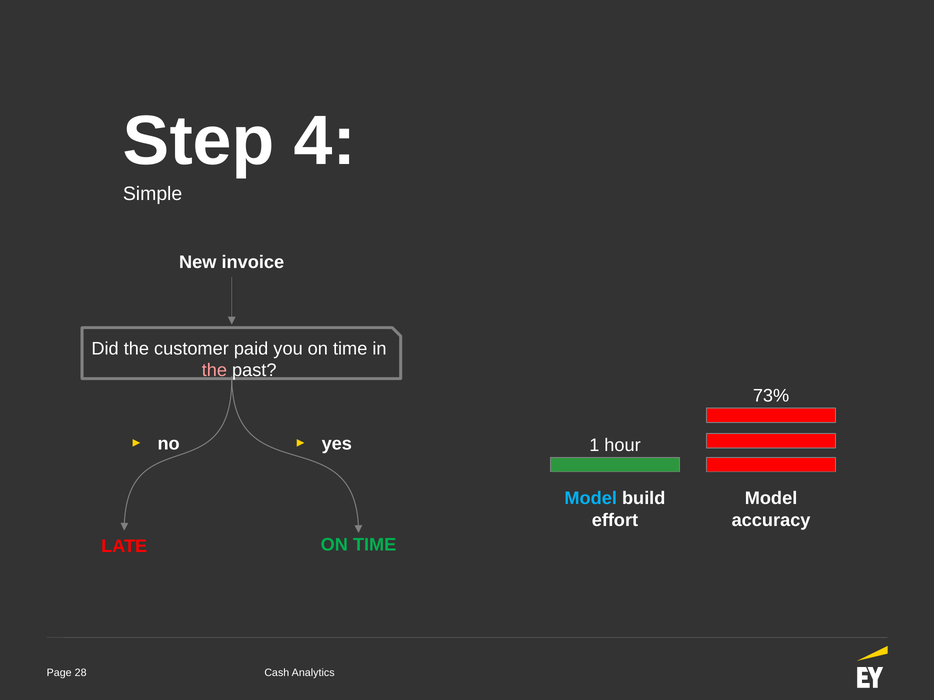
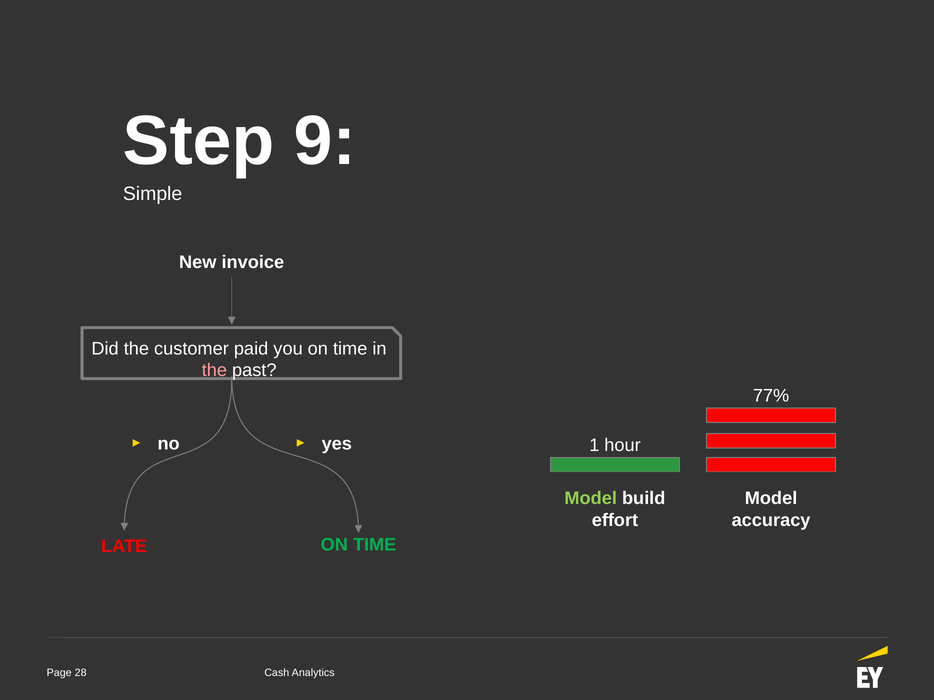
4: 4 -> 9
73%: 73% -> 77%
Model at (591, 499) colour: light blue -> light green
